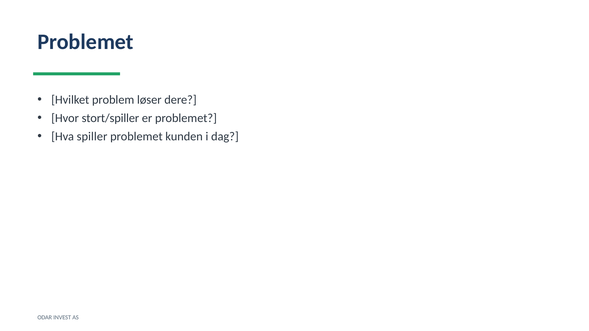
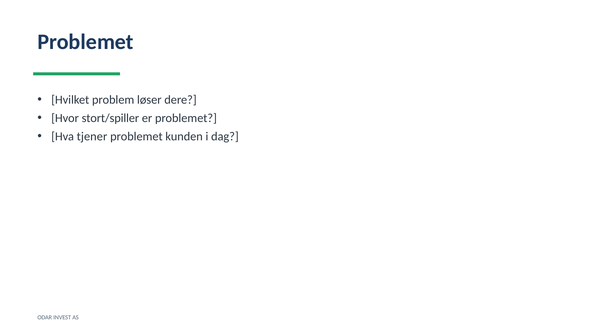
spiller: spiller -> tjener
